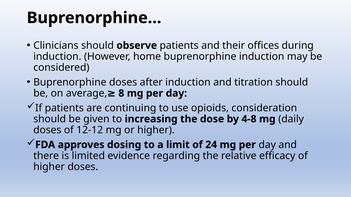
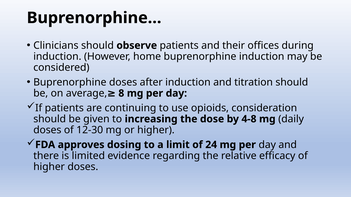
12-12: 12-12 -> 12-30
